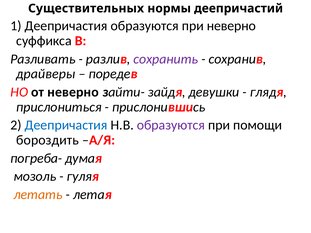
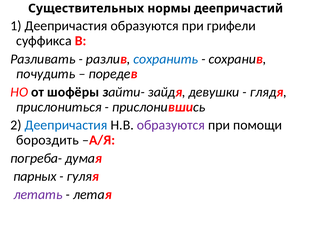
при неверно: неверно -> грифели
сохранить colour: purple -> blue
драйверы: драйверы -> почудить
от неверно: неверно -> шофёры
мозоль: мозоль -> парных
летать colour: orange -> purple
